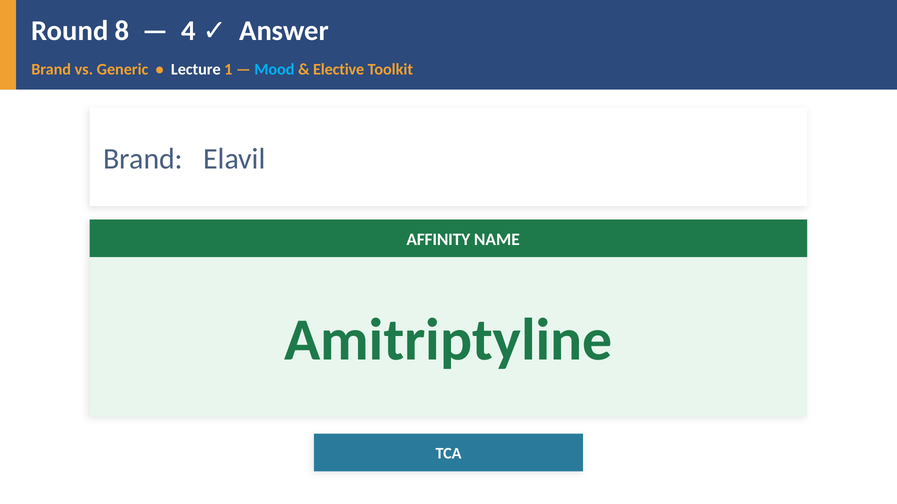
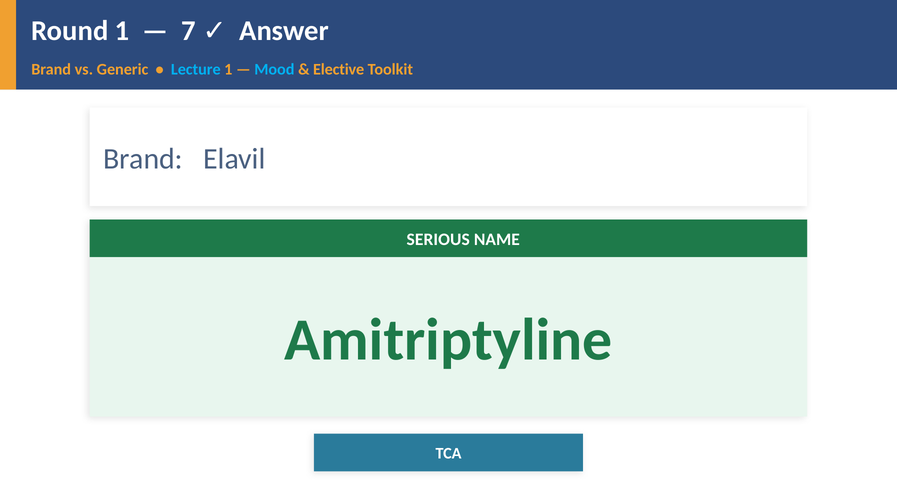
Round 8: 8 -> 1
4: 4 -> 7
Lecture colour: white -> light blue
AFFINITY: AFFINITY -> SERIOUS
